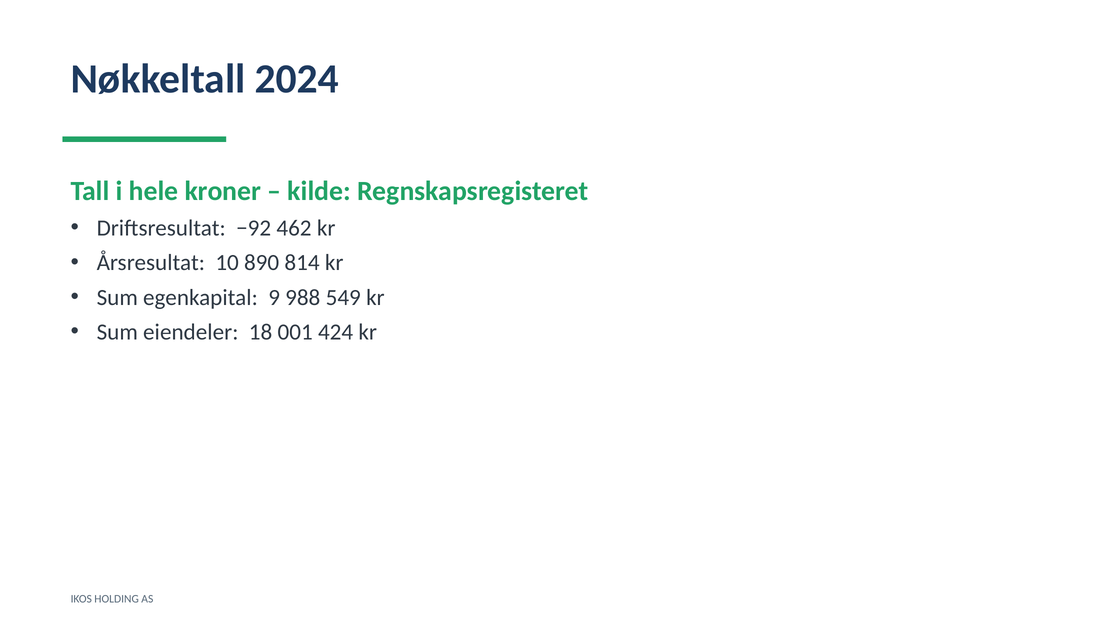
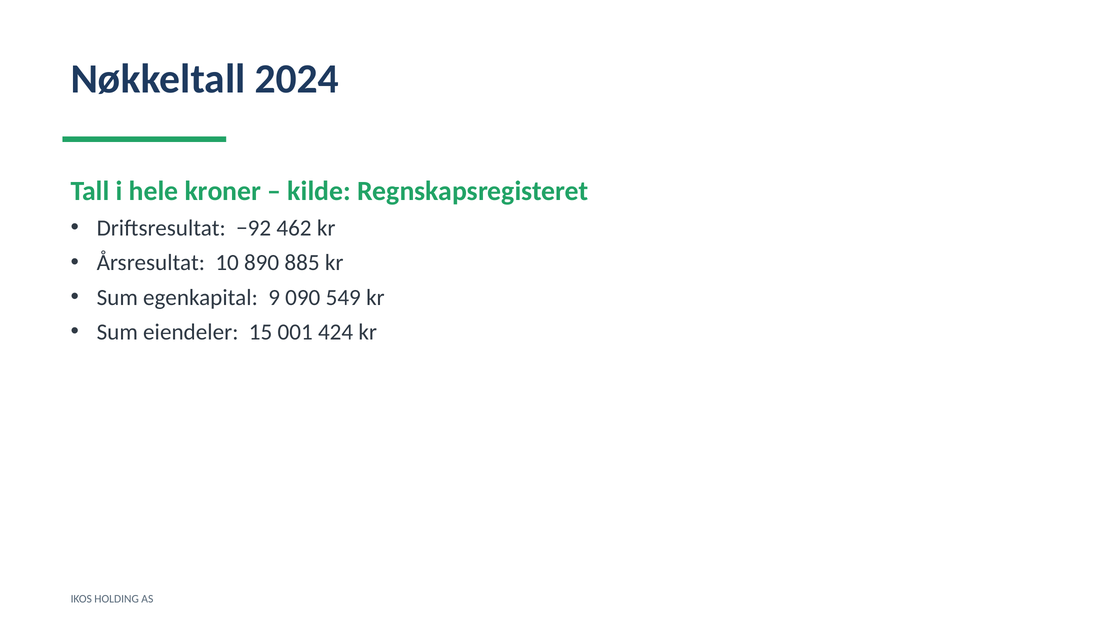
814: 814 -> 885
988: 988 -> 090
18: 18 -> 15
